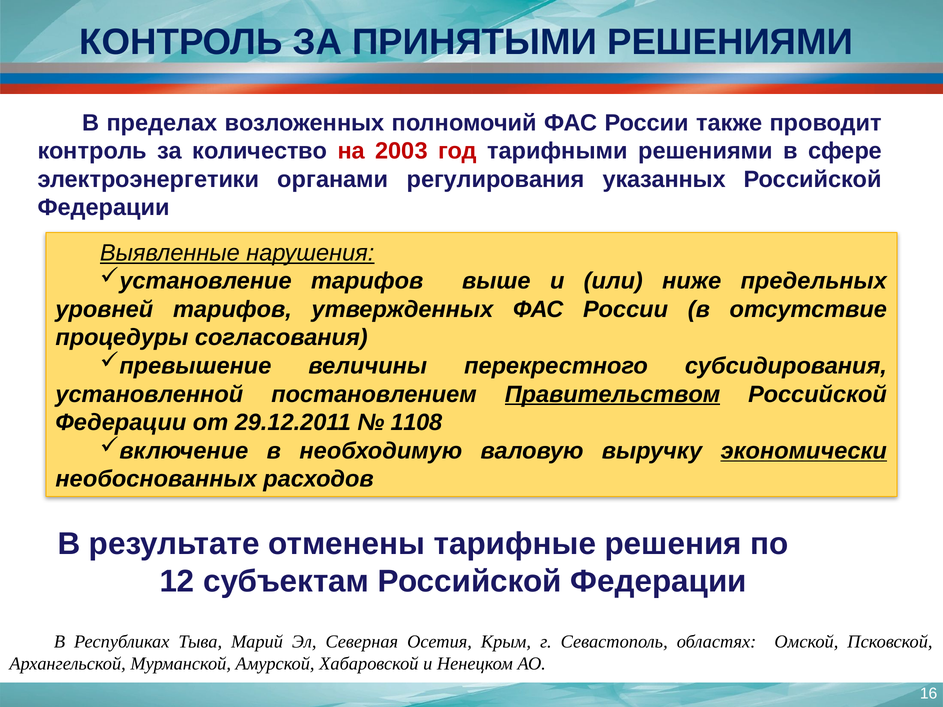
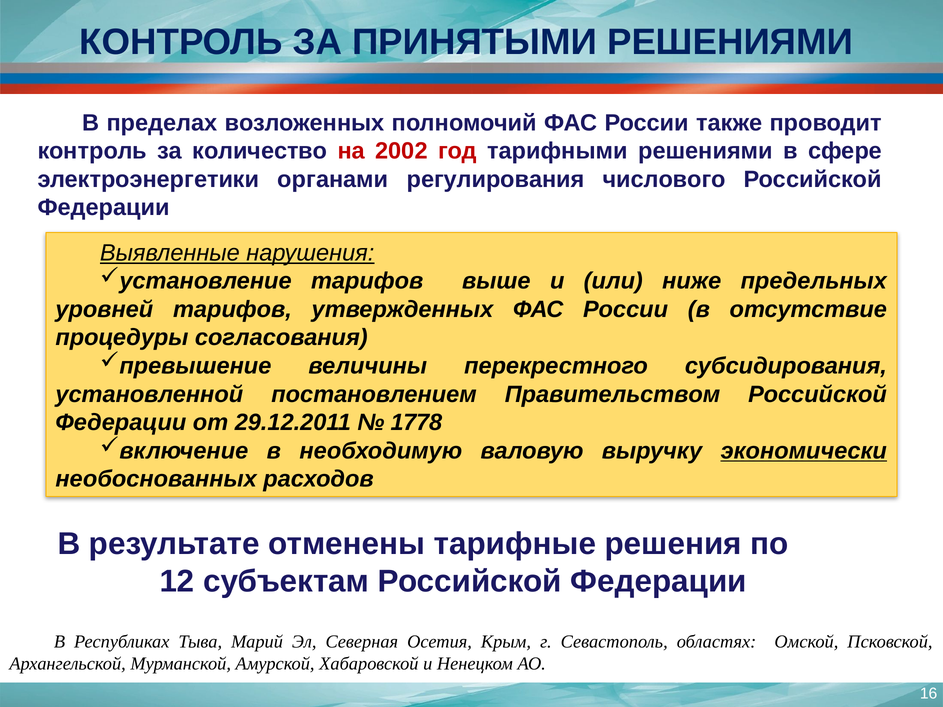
2003: 2003 -> 2002
указанных: указанных -> числового
Правительством underline: present -> none
1108: 1108 -> 1778
